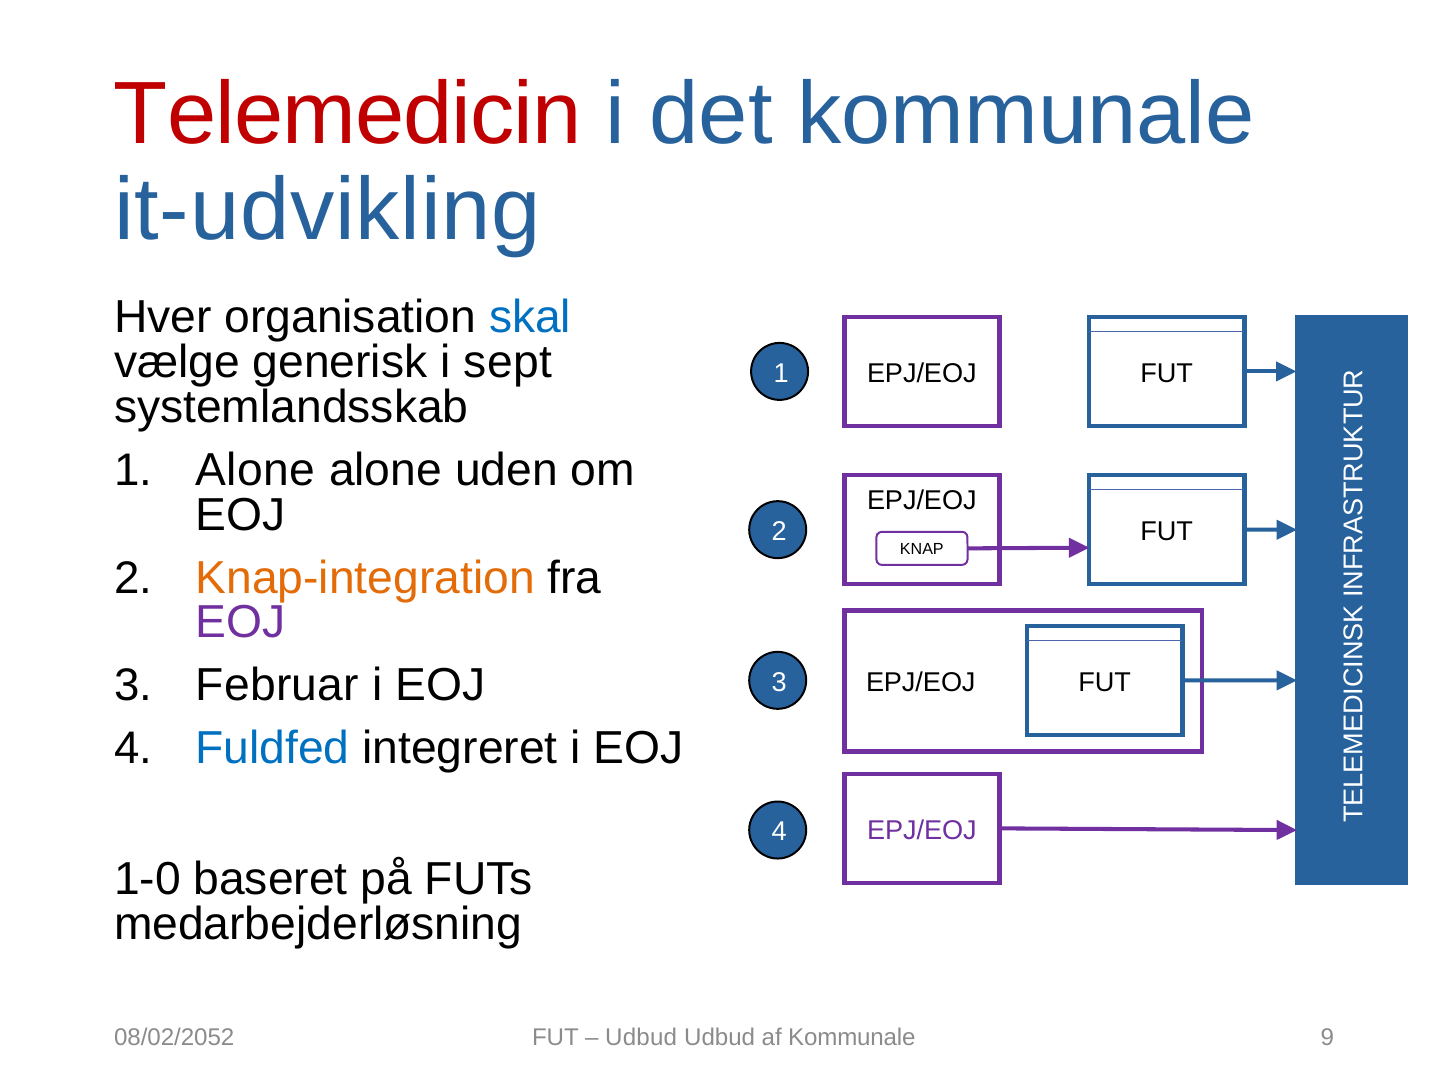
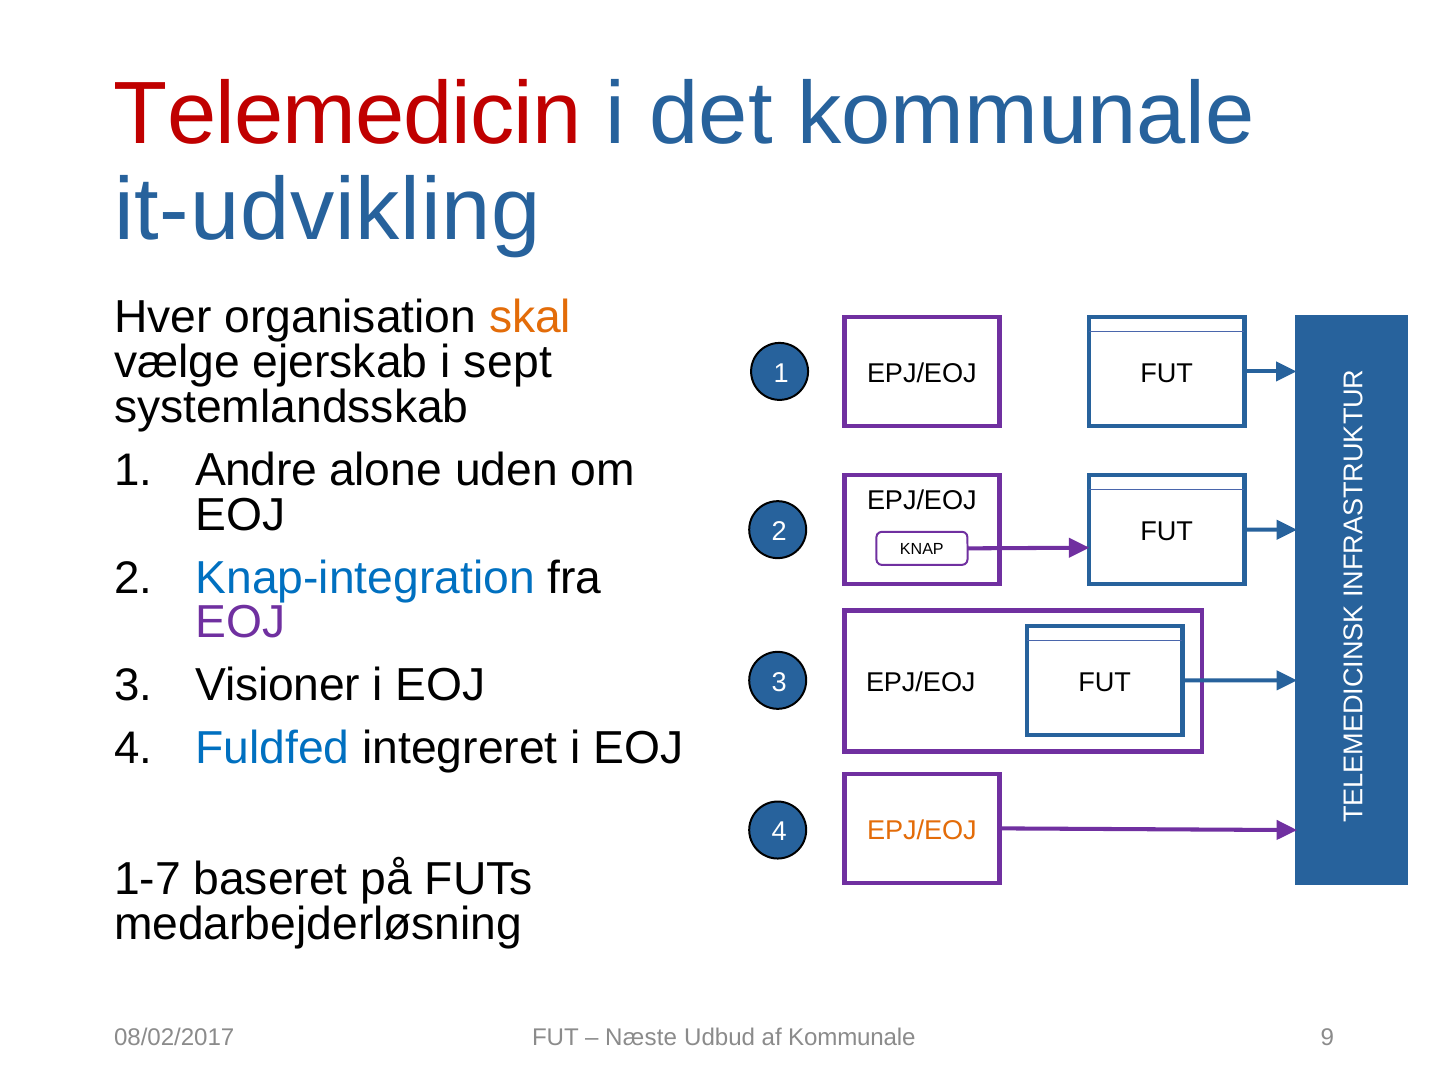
skal colour: blue -> orange
generisk: generisk -> ejerskab
1 Alone: Alone -> Andre
Knap-integration colour: orange -> blue
Februar: Februar -> Visioner
EPJ/EOJ at (922, 830) colour: purple -> orange
1-0: 1-0 -> 1-7
08/02/2052: 08/02/2052 -> 08/02/2017
Udbud at (641, 1037): Udbud -> Næste
